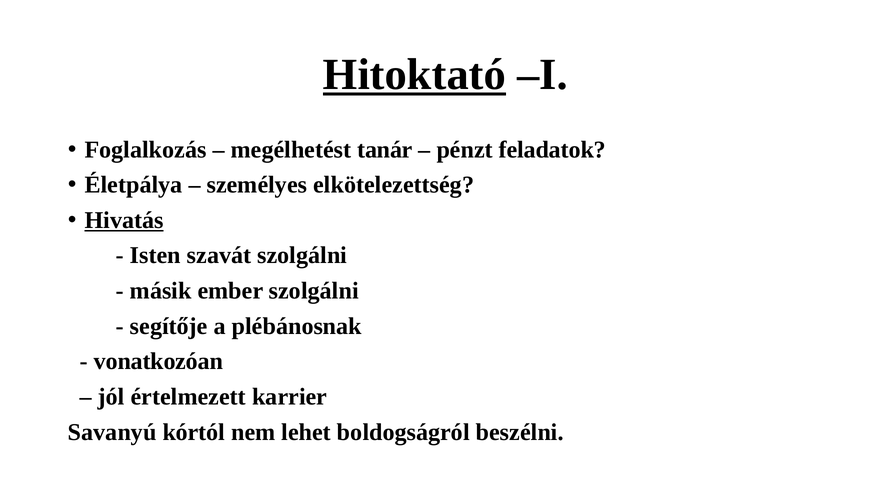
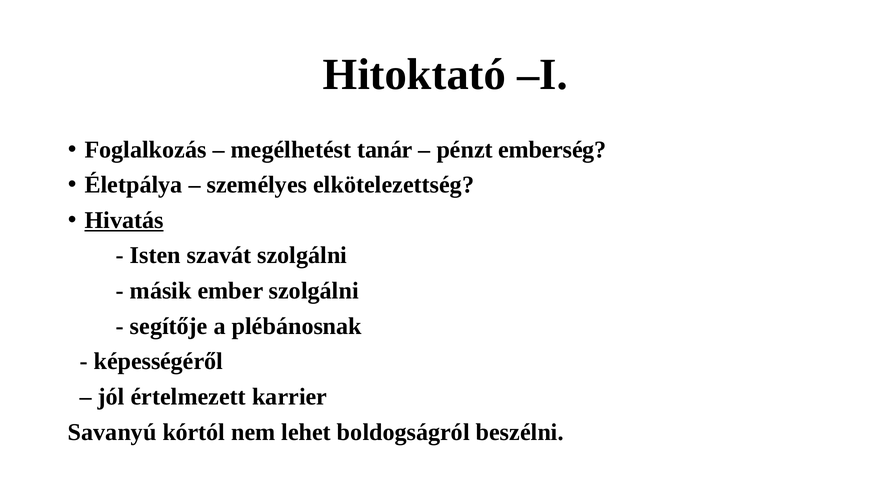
Hitoktató underline: present -> none
feladatok: feladatok -> emberség
vonatkozóan: vonatkozóan -> képességéről
